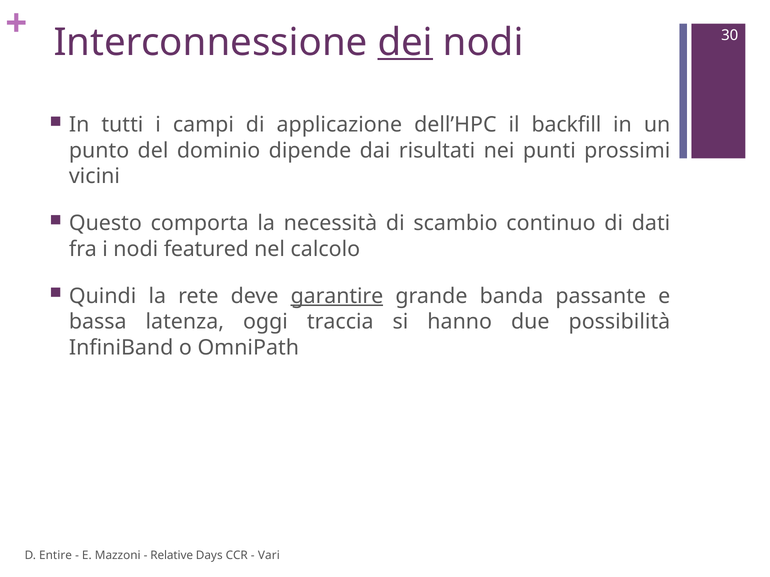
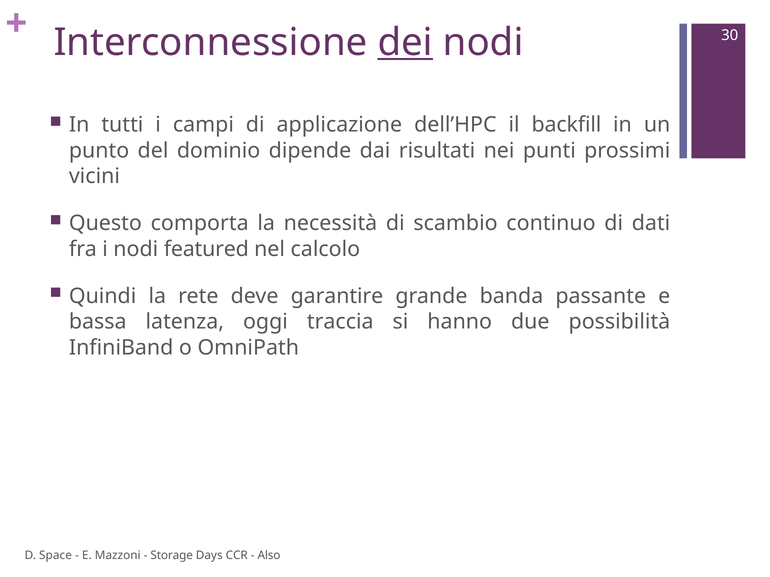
garantire underline: present -> none
Entire: Entire -> Space
Relative: Relative -> Storage
Vari: Vari -> Also
